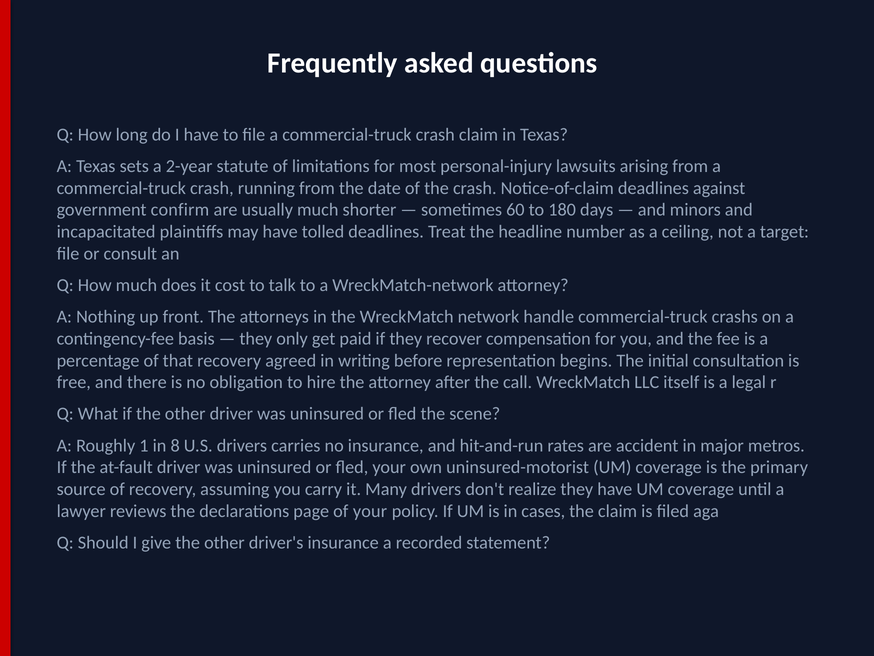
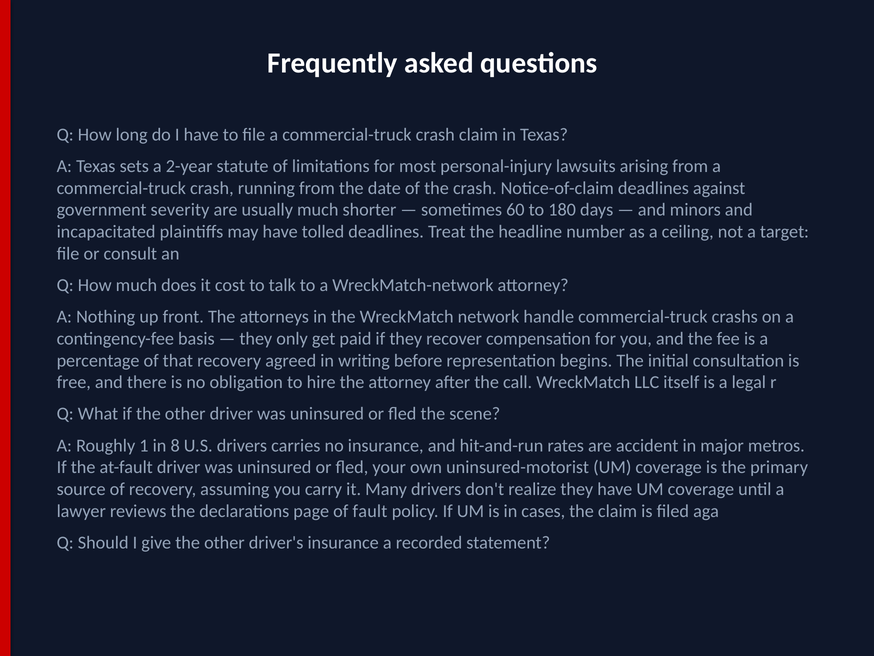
confirm: confirm -> severity
of your: your -> fault
